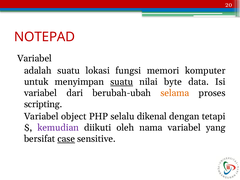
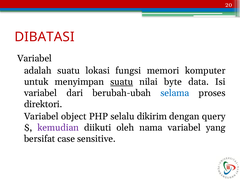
NOTEPAD: NOTEPAD -> DIBATASI
selama colour: orange -> blue
scripting: scripting -> direktori
dikenal: dikenal -> dikirim
tetapi: tetapi -> query
case underline: present -> none
